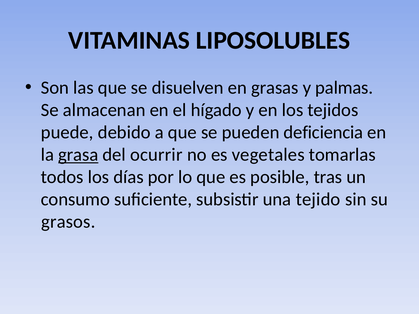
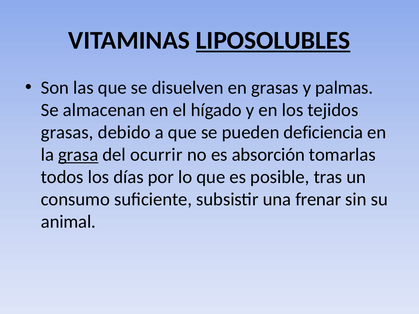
LIPOSOLUBLES underline: none -> present
puede at (67, 133): puede -> grasas
vegetales: vegetales -> absorción
tejido: tejido -> frenar
grasos: grasos -> animal
